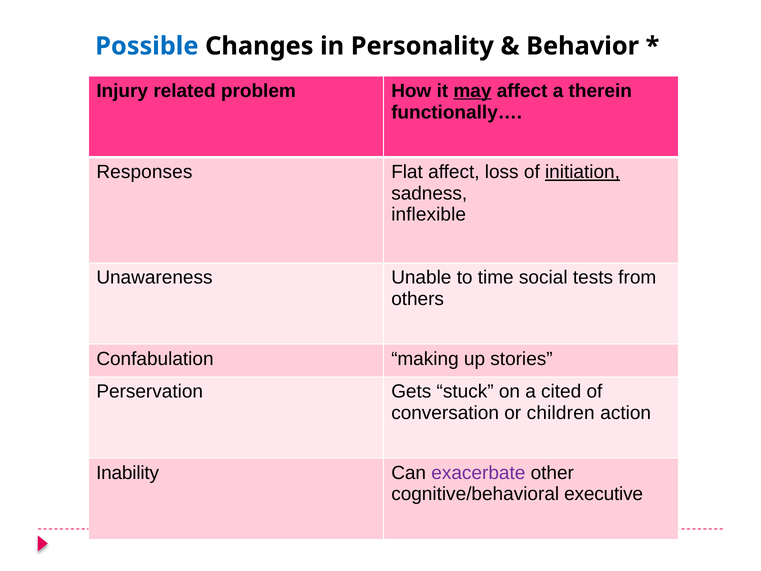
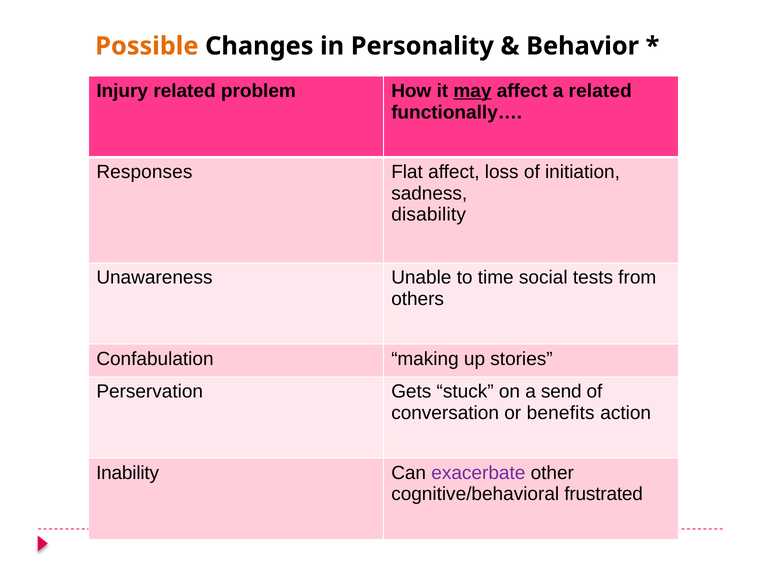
Possible colour: blue -> orange
a therein: therein -> related
initiation underline: present -> none
inflexible: inflexible -> disability
cited: cited -> send
children: children -> benefits
executive: executive -> frustrated
